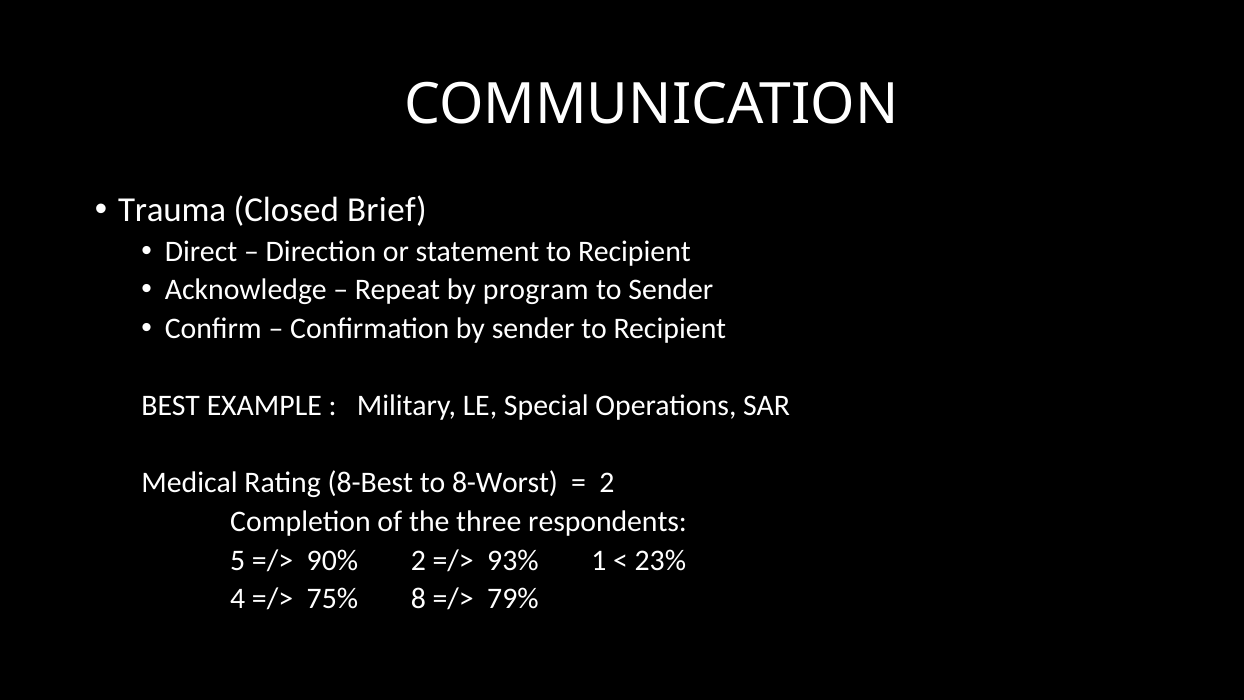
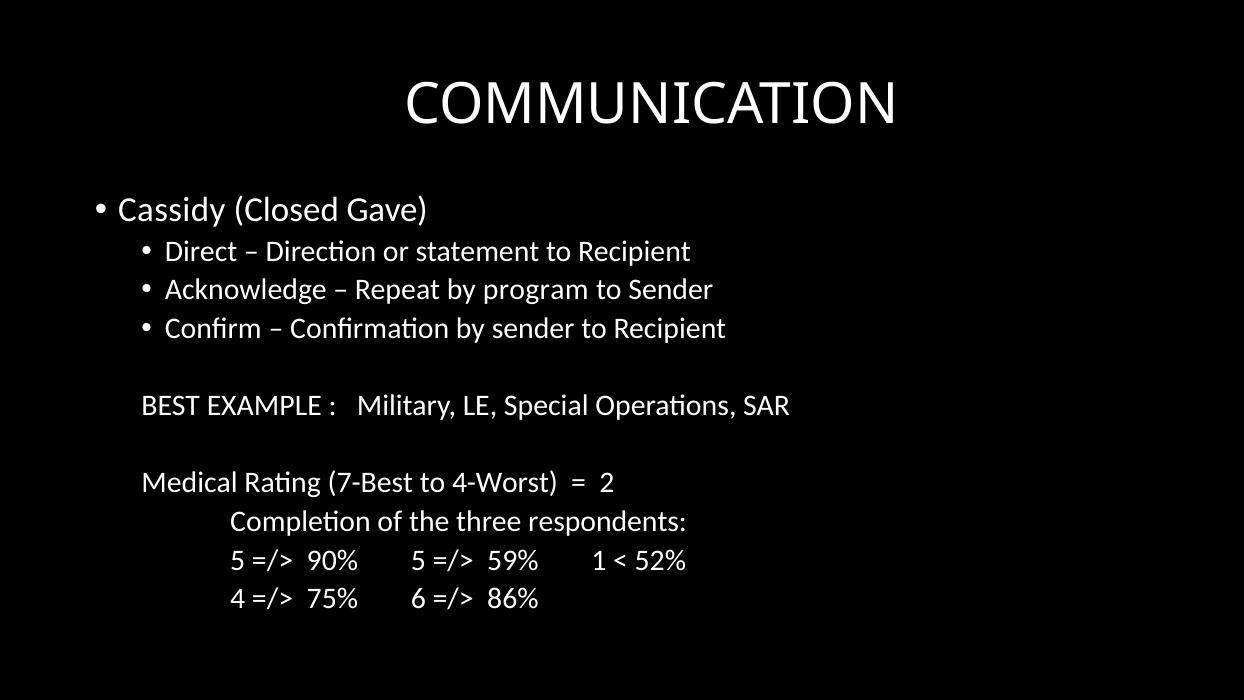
Trauma: Trauma -> Cassidy
Brief: Brief -> Gave
8-Best: 8-Best -> 7-Best
8-Worst: 8-Worst -> 4-Worst
90% 2: 2 -> 5
93%: 93% -> 59%
23%: 23% -> 52%
8: 8 -> 6
79%: 79% -> 86%
